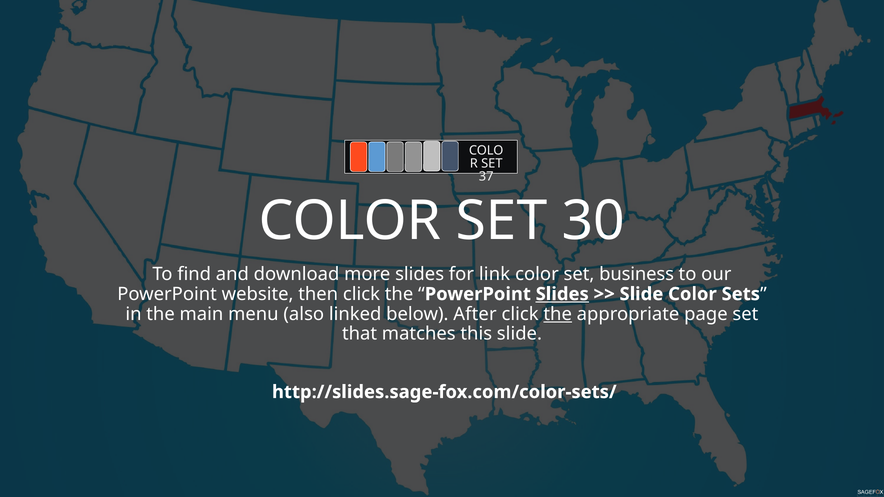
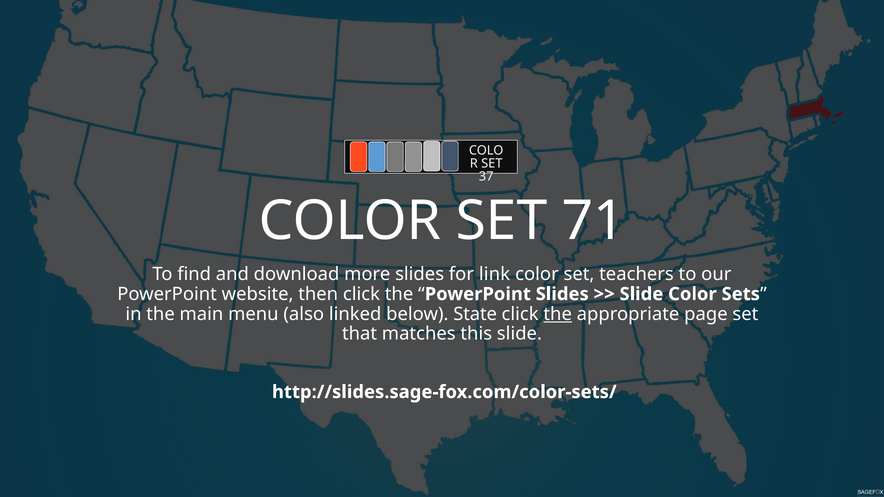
30: 30 -> 71
business: business -> teachers
Slides at (562, 294) underline: present -> none
After: After -> State
